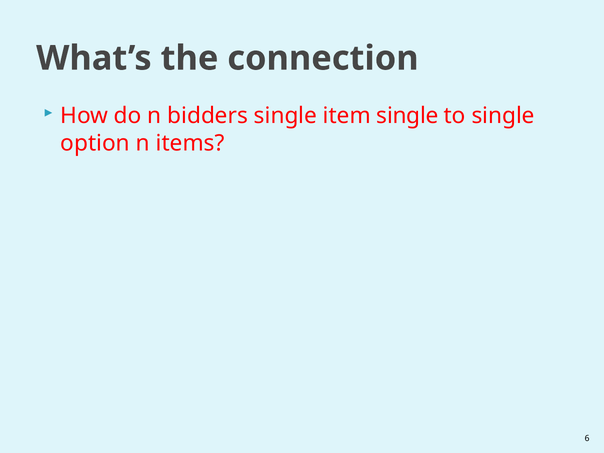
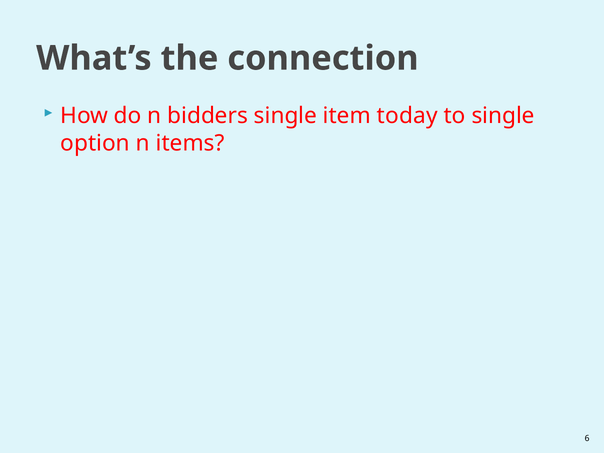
item single: single -> today
